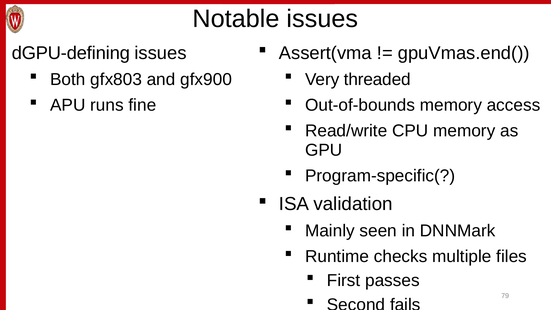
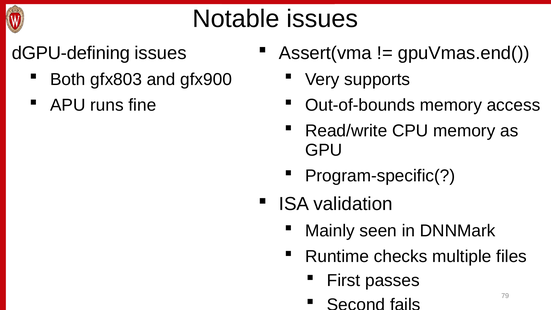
threaded: threaded -> supports
